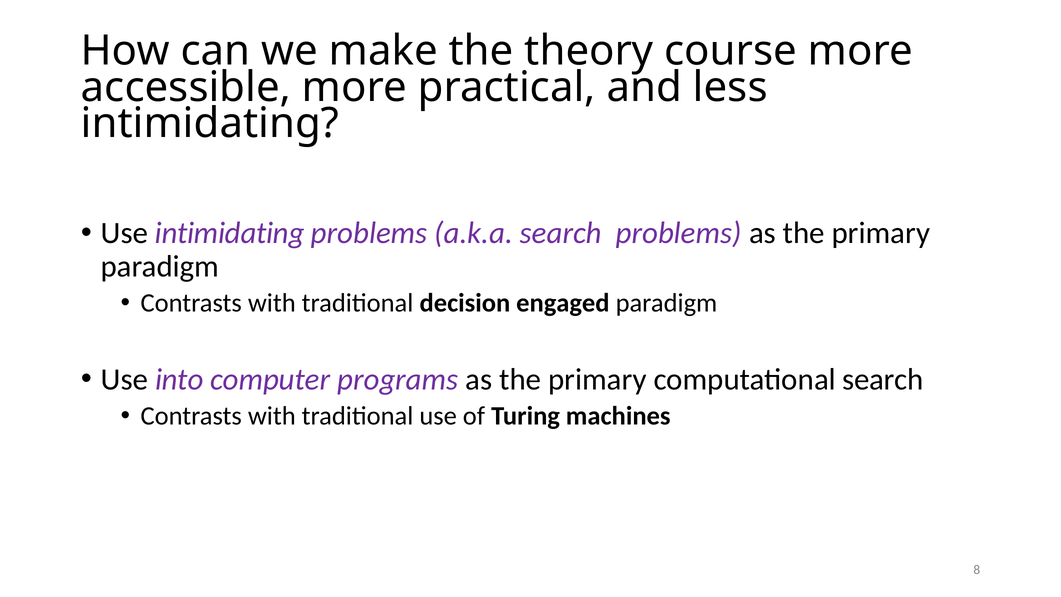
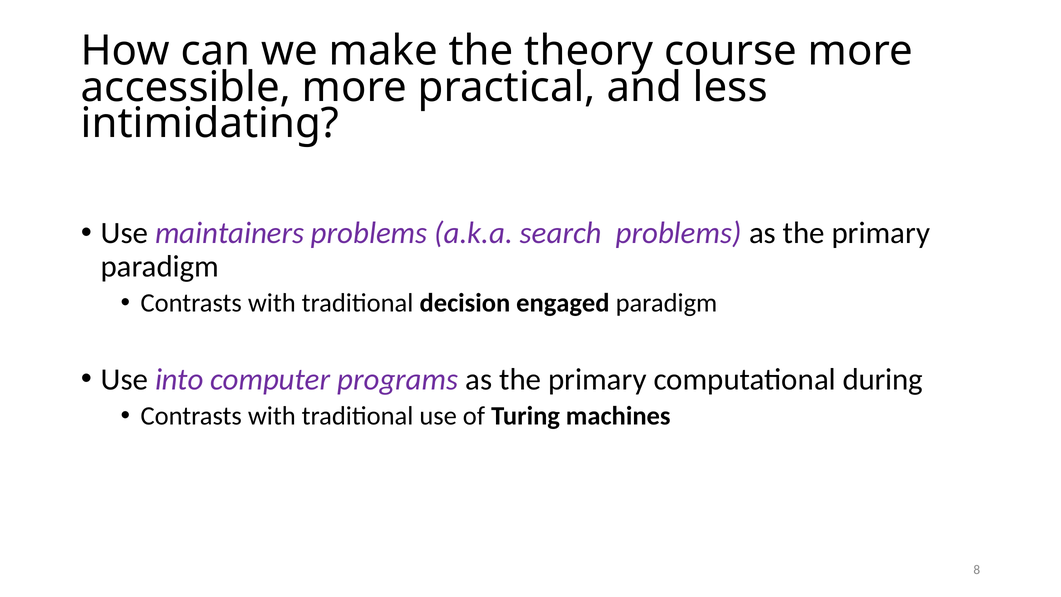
Use intimidating: intimidating -> maintainers
computational search: search -> during
